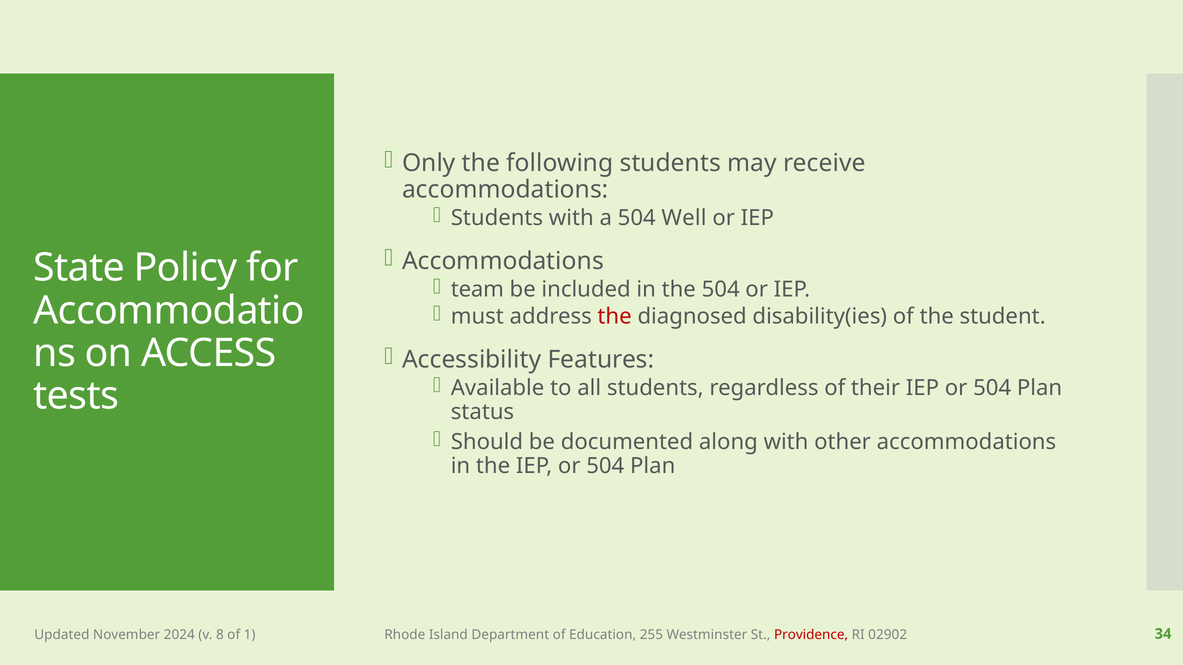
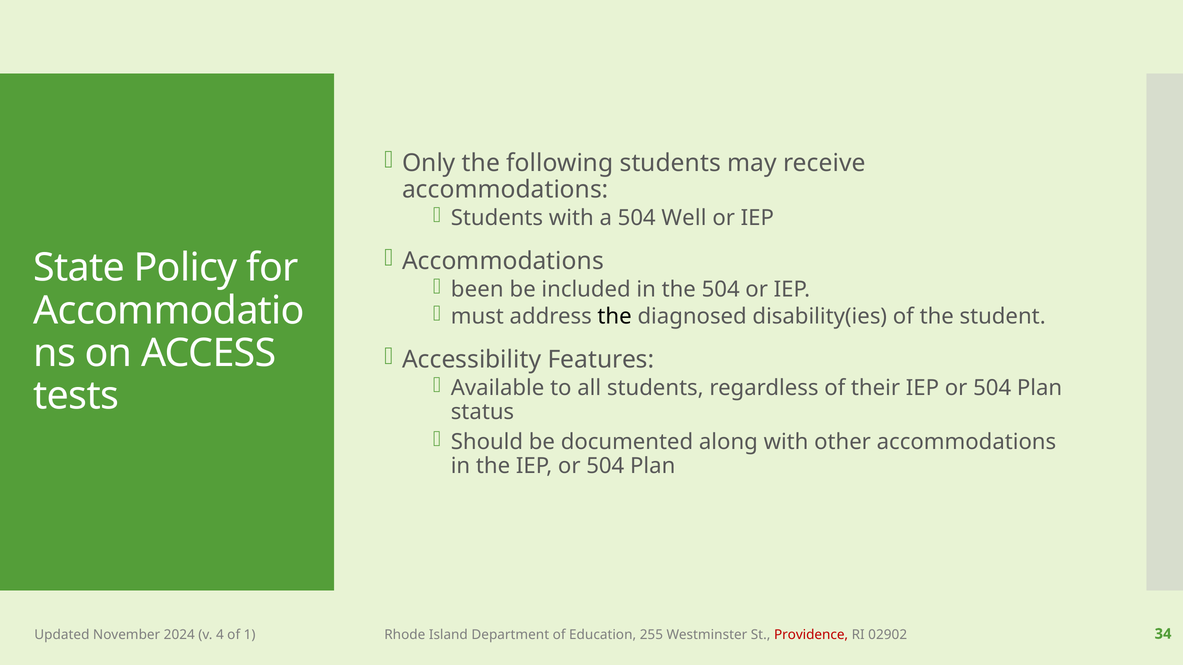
team: team -> been
the at (615, 317) colour: red -> black
8: 8 -> 4
